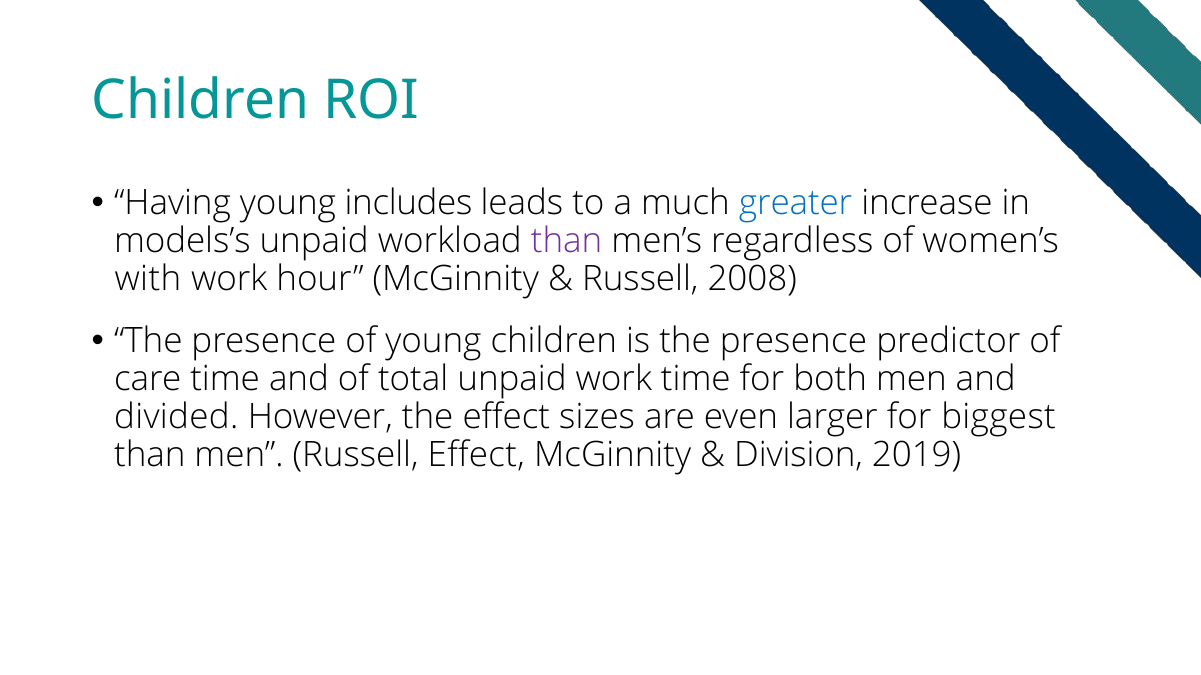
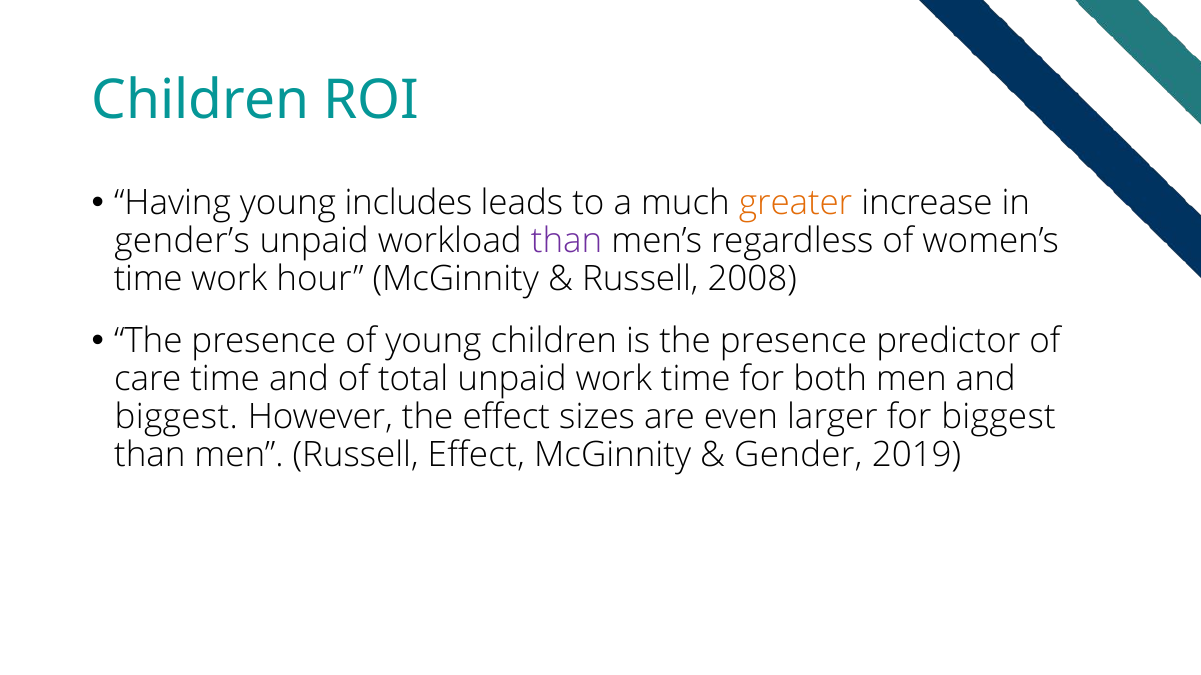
greater colour: blue -> orange
models’s: models’s -> gender’s
with at (148, 279): with -> time
divided at (176, 417): divided -> biggest
Division: Division -> Gender
